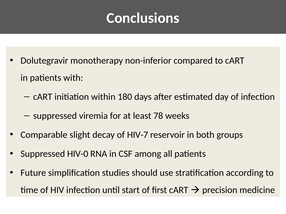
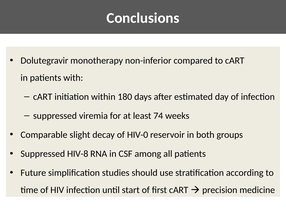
78: 78 -> 74
HIV-7: HIV-7 -> HIV-0
HIV-0: HIV-0 -> HIV-8
